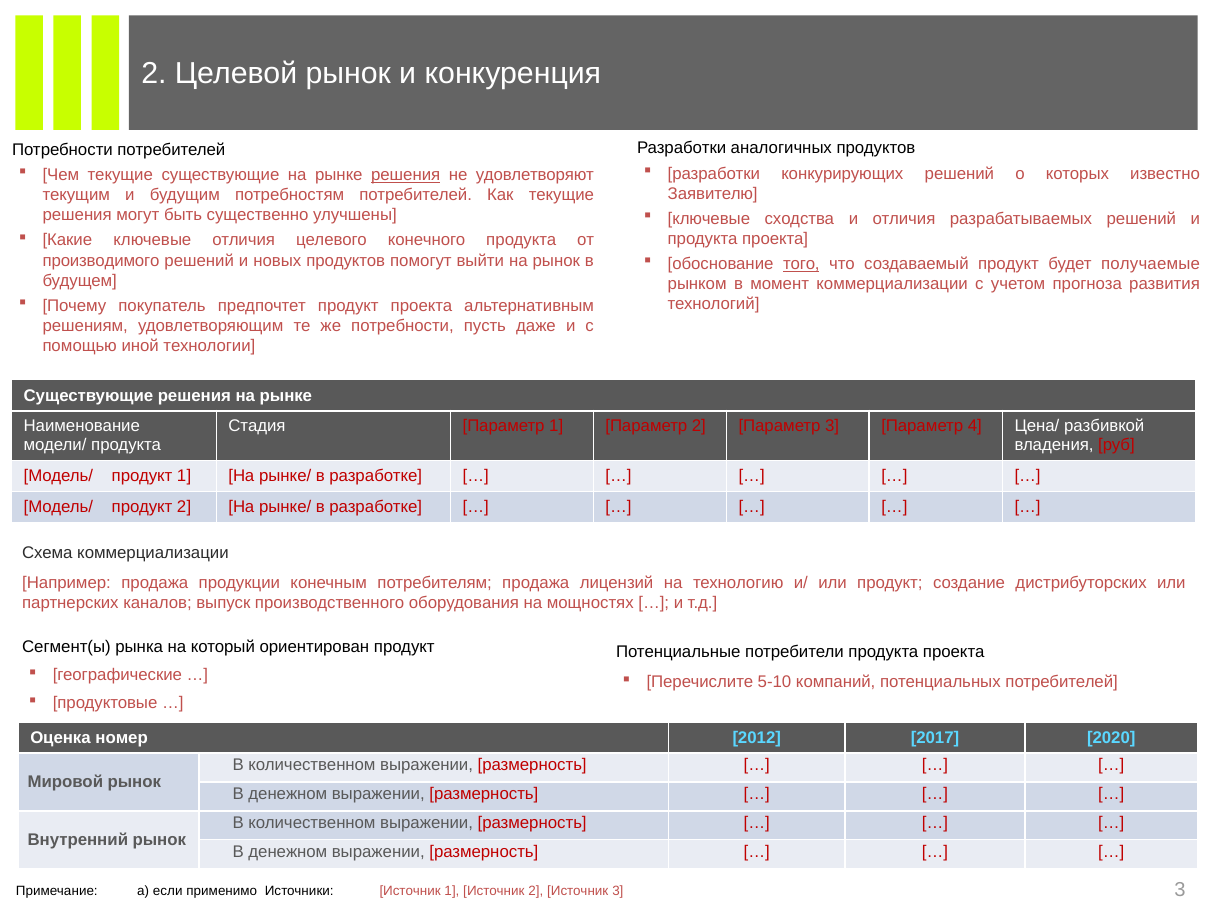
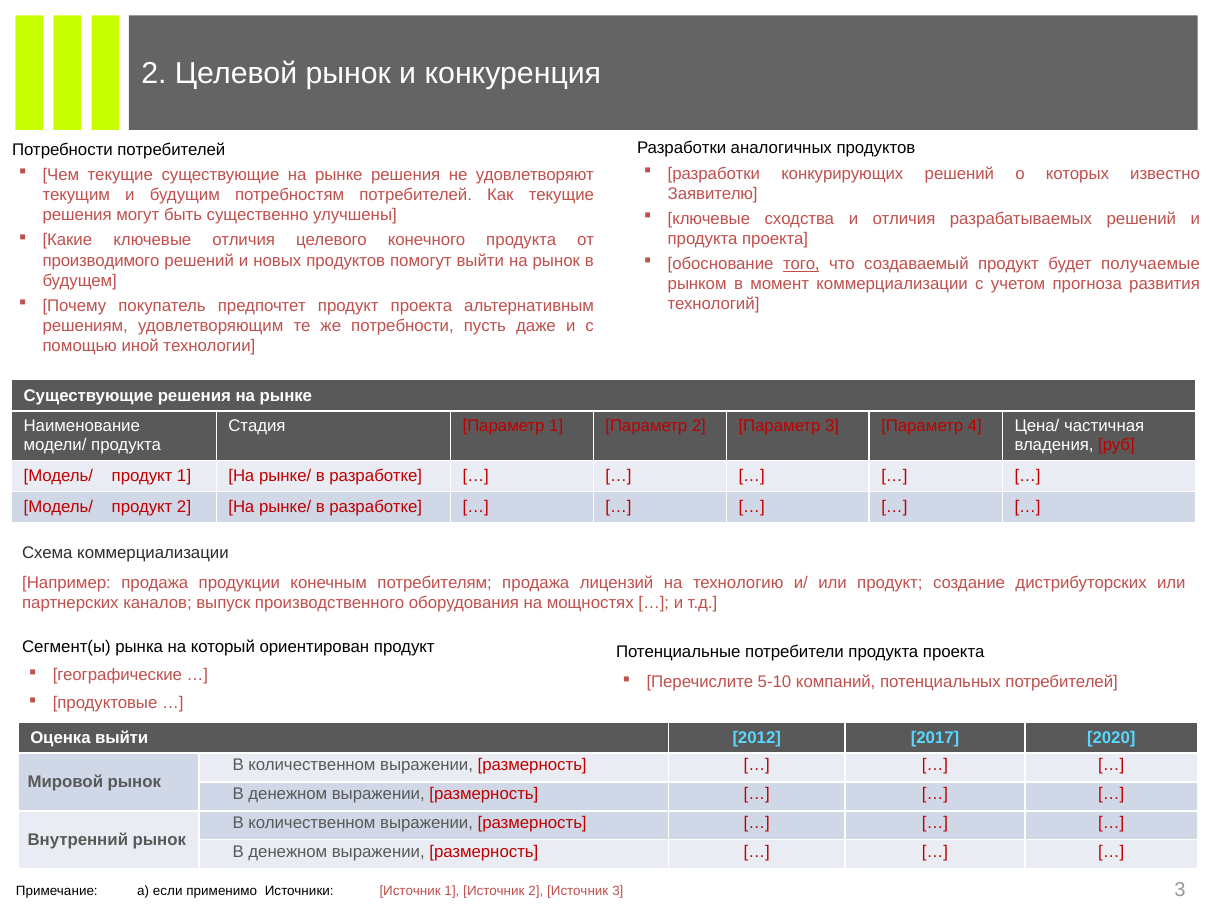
решения at (406, 175) underline: present -> none
разбивкой: разбивкой -> частичная
Оценка номер: номер -> выйти
